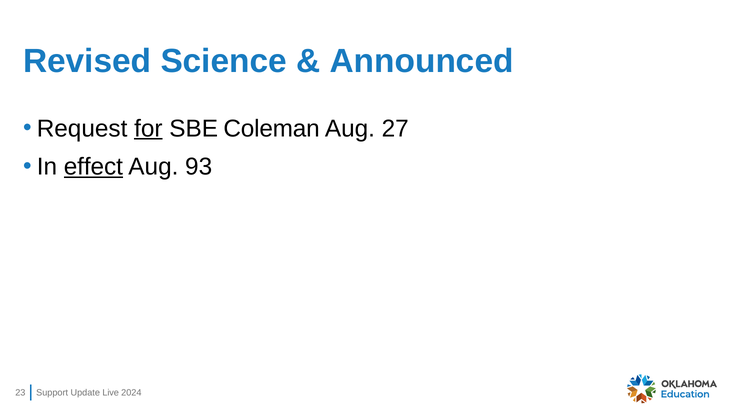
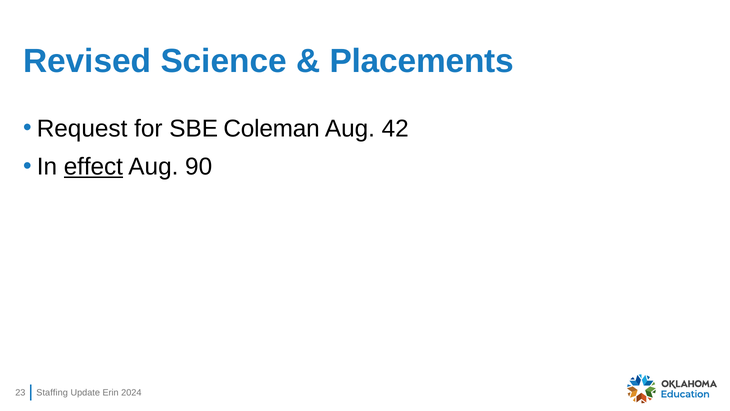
Announced: Announced -> Placements
for underline: present -> none
27: 27 -> 42
93: 93 -> 90
Support: Support -> Staffing
Live: Live -> Erin
